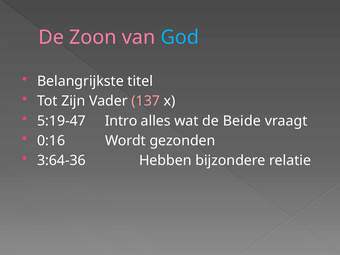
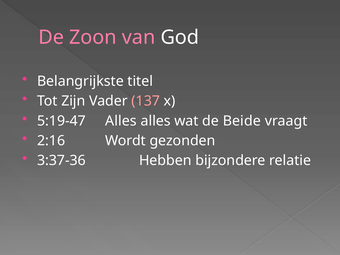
God colour: light blue -> white
5:19-47 Intro: Intro -> Alles
0:16: 0:16 -> 2:16
3:64-36: 3:64-36 -> 3:37-36
